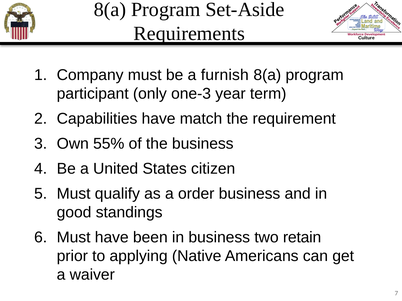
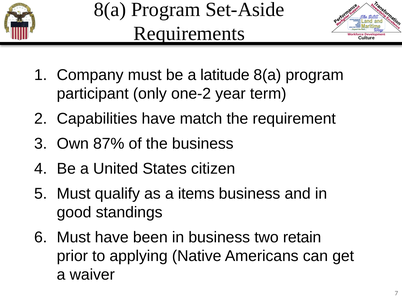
furnish: furnish -> latitude
one-3: one-3 -> one-2
55%: 55% -> 87%
order: order -> items
